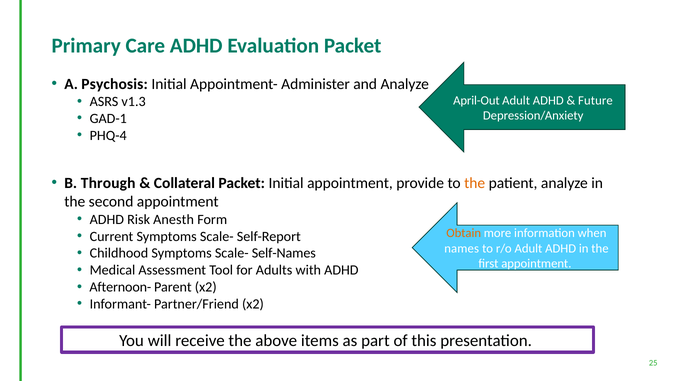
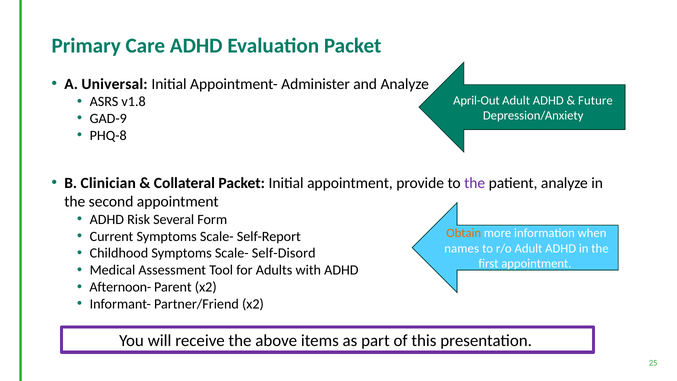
Psychosis: Psychosis -> Universal
v1.3: v1.3 -> v1.8
GAD-1: GAD-1 -> GAD-9
PHQ-4: PHQ-4 -> PHQ-8
Through: Through -> Clinician
the at (475, 183) colour: orange -> purple
Anesth: Anesth -> Several
Self-Names: Self-Names -> Self-Disord
